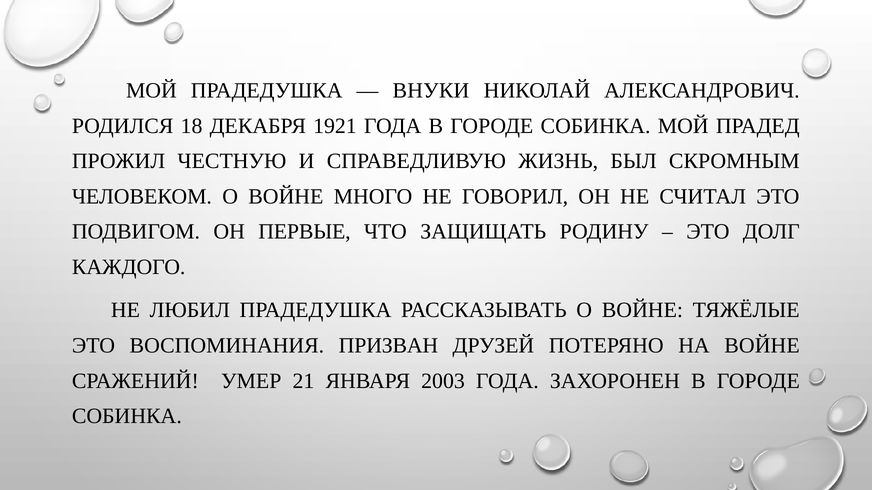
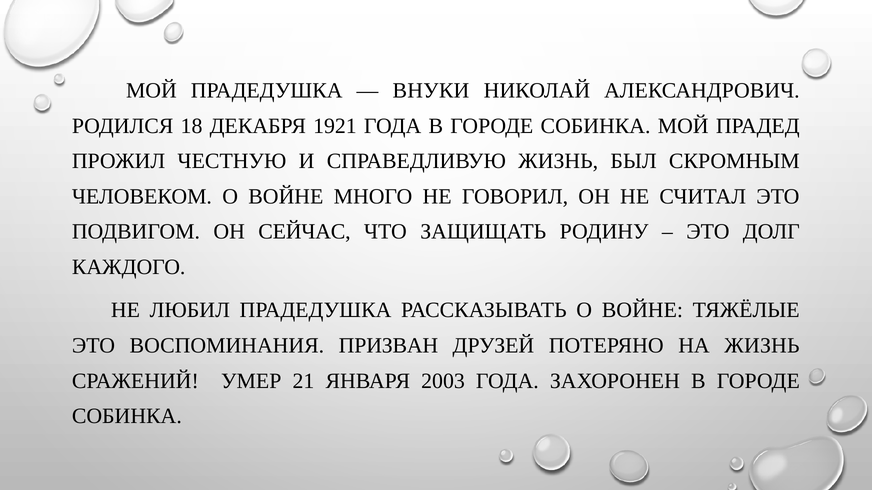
ПЕРВЫЕ: ПЕРВЫЕ -> СЕЙЧАС
НА ВОЙНЕ: ВОЙНЕ -> ЖИЗНЬ
